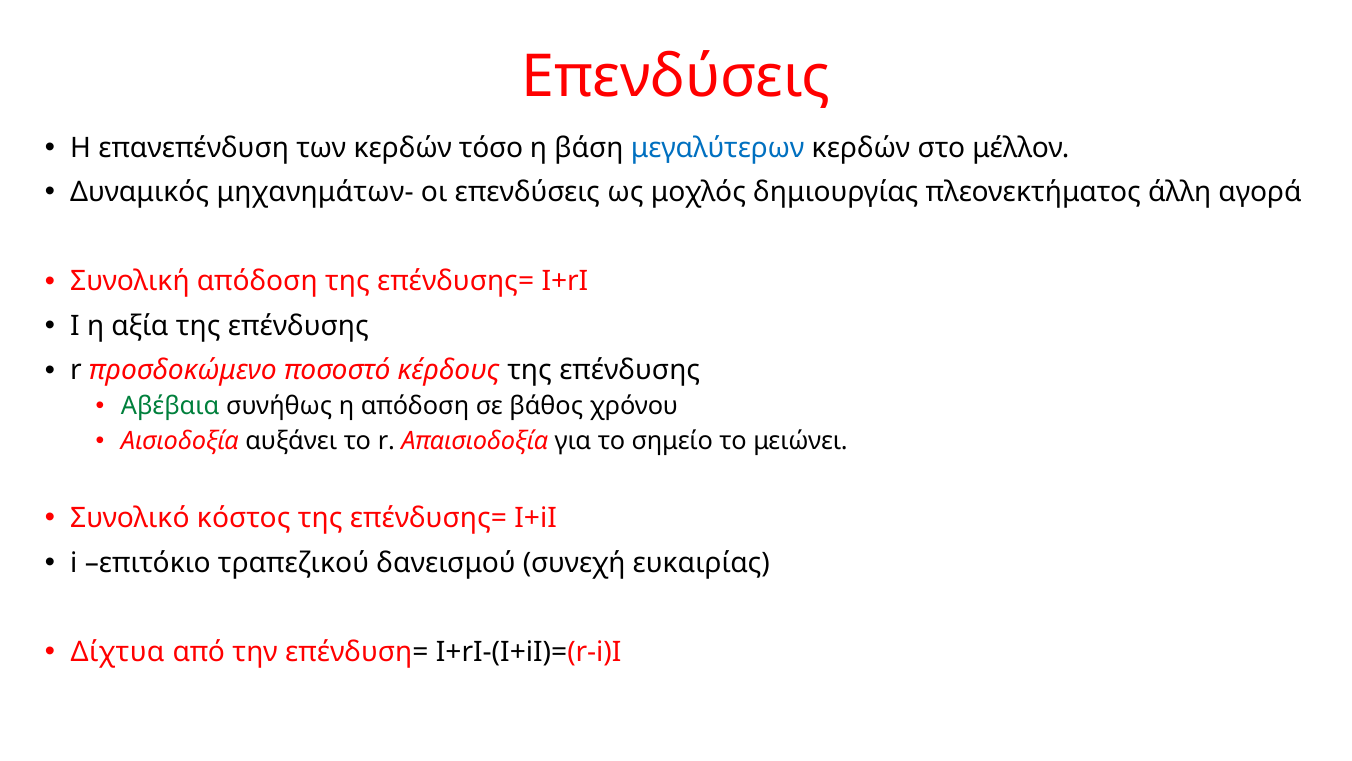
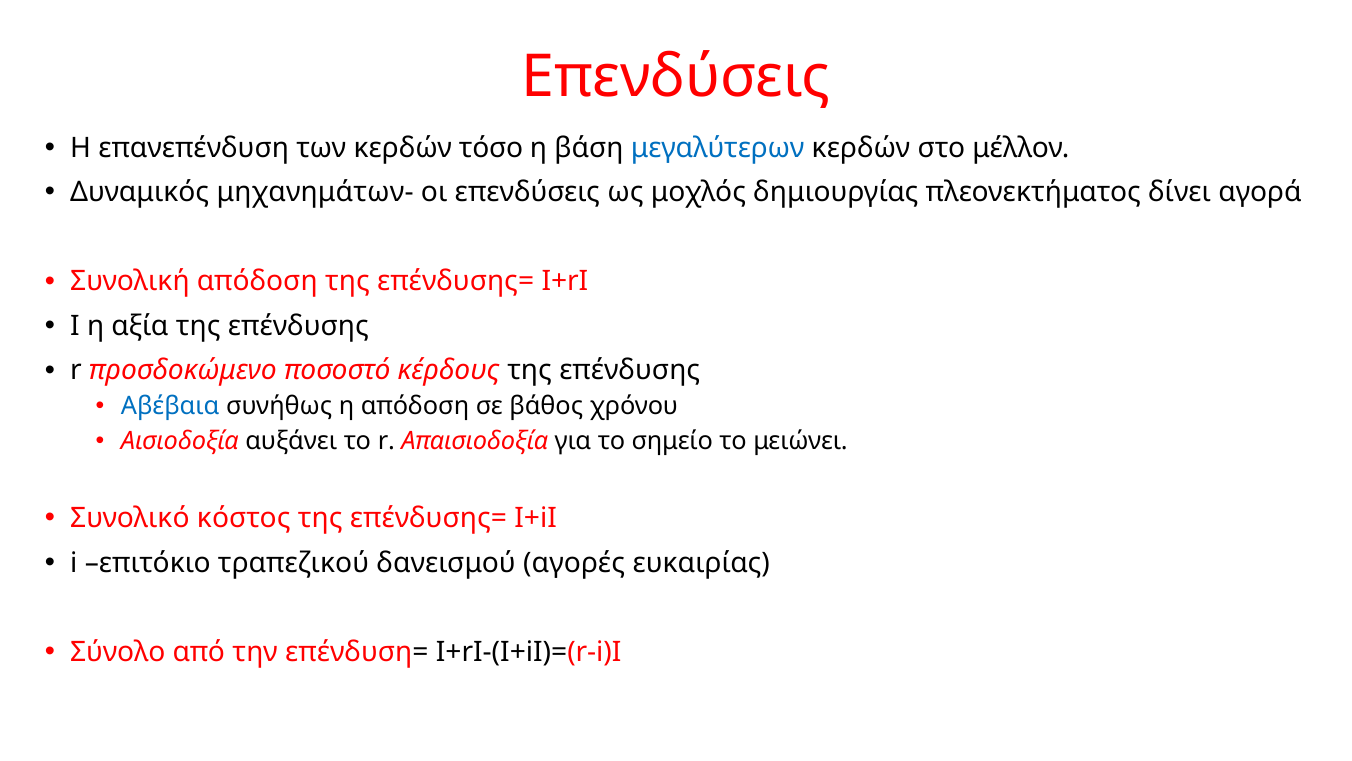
άλλη: άλλη -> δίνει
Αβέβαια colour: green -> blue
συνεχή: συνεχή -> αγορές
Δίχτυα: Δίχτυα -> Σύνολο
